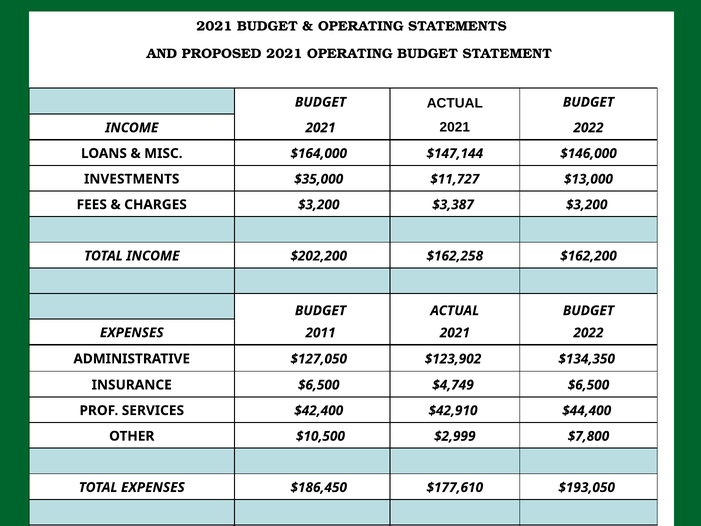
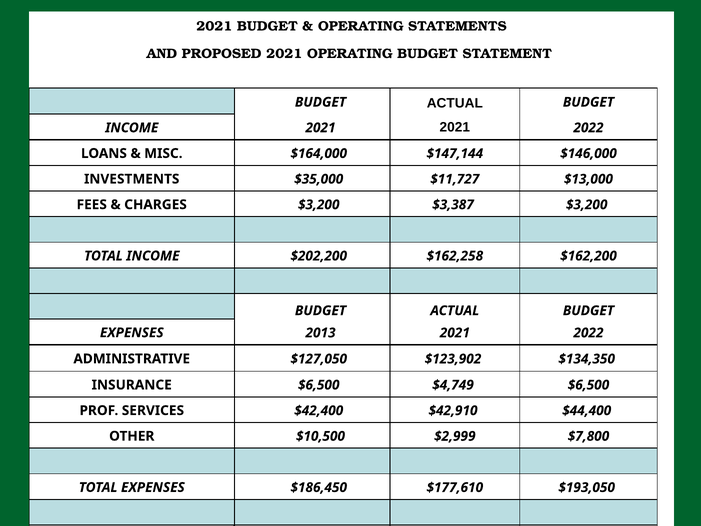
2011: 2011 -> 2013
